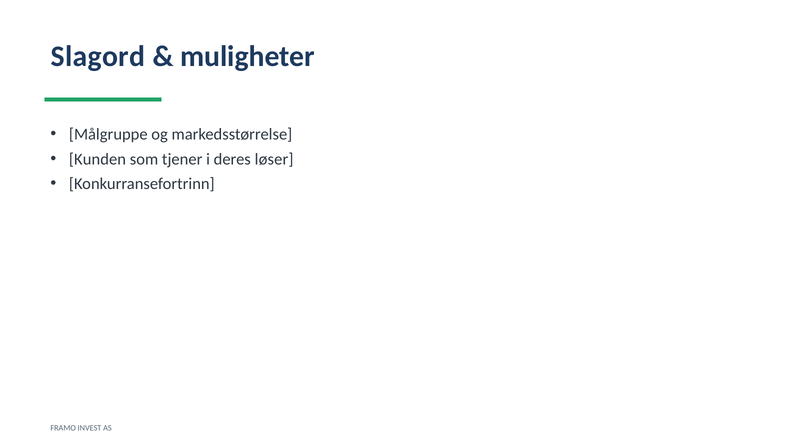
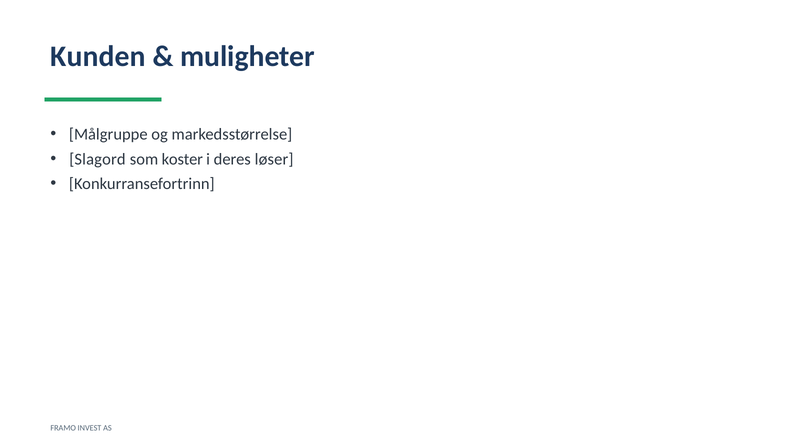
Slagord: Slagord -> Kunden
Kunden: Kunden -> Slagord
tjener: tjener -> koster
